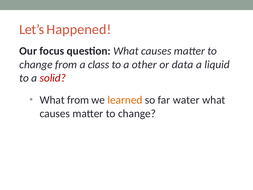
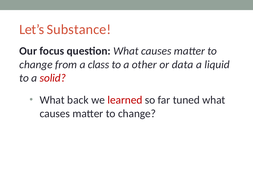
Happened: Happened -> Substance
What from: from -> back
learned colour: orange -> red
water: water -> tuned
